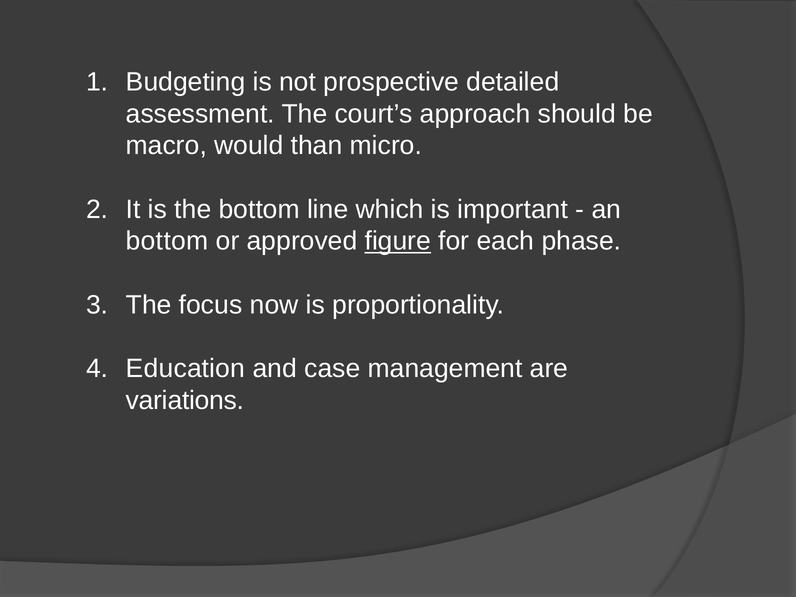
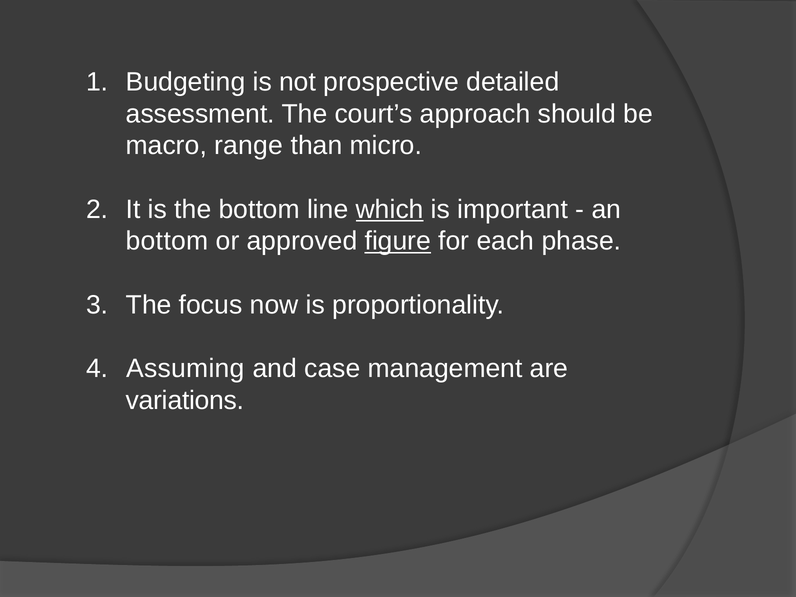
would: would -> range
which underline: none -> present
Education: Education -> Assuming
